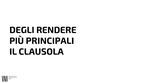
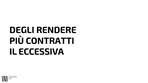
PRINCIPALI: PRINCIPALI -> CONTRATTI
CLAUSOLA: CLAUSOLA -> ECCESSIVA
